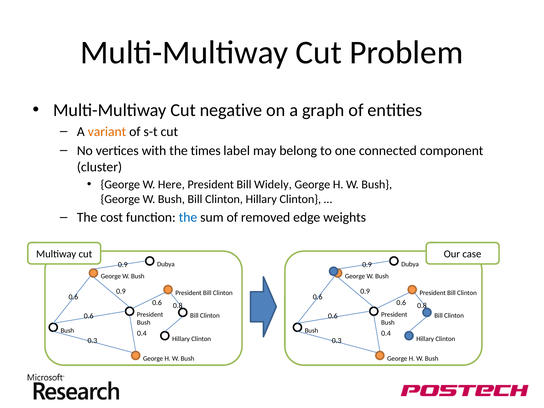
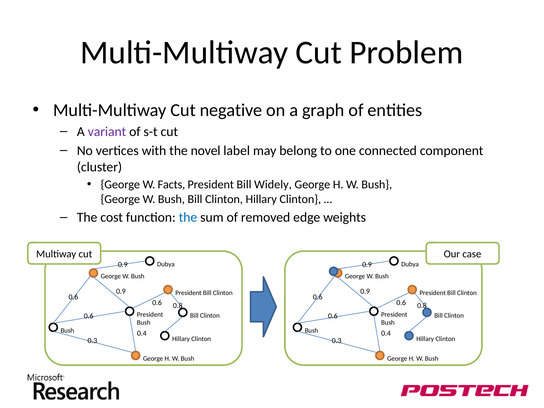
variant colour: orange -> purple
times: times -> novel
Here: Here -> Facts
